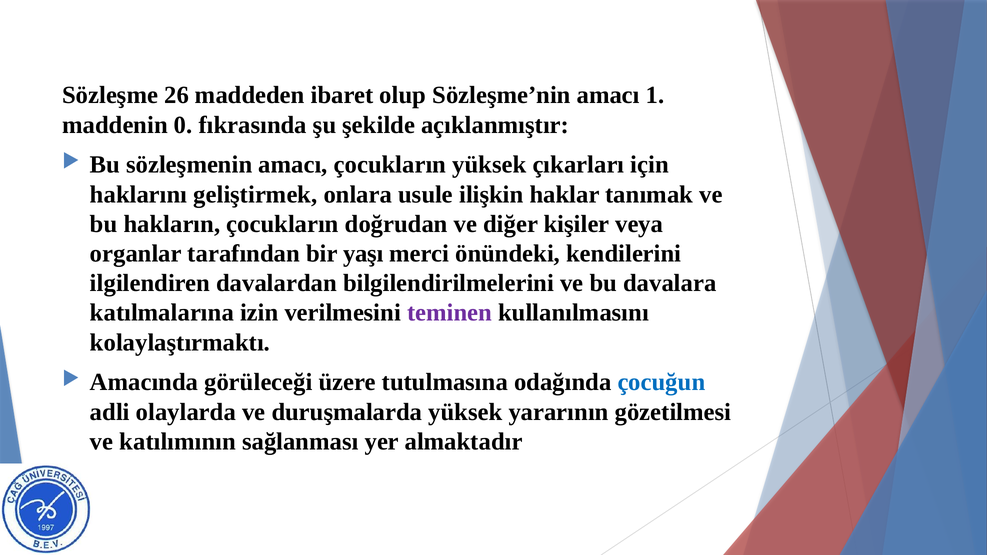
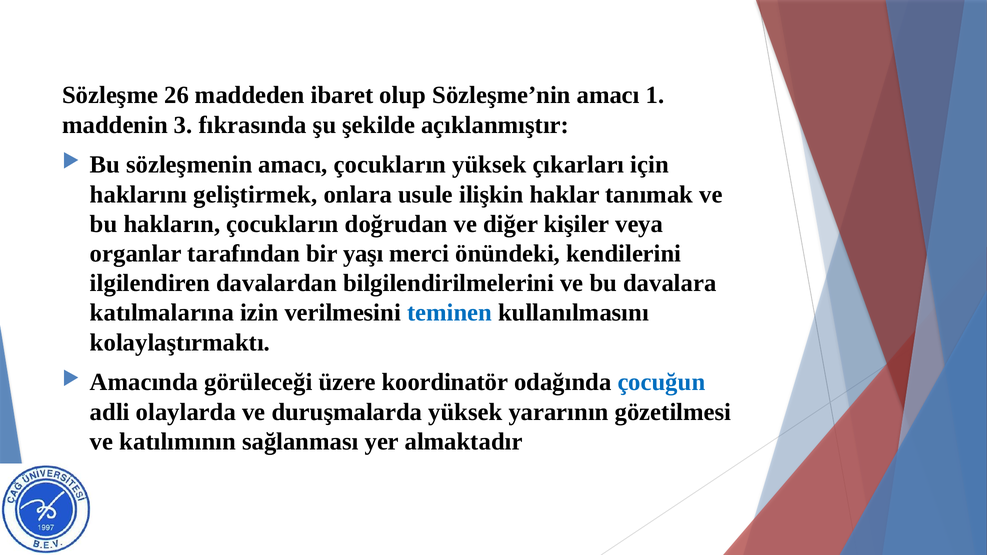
0: 0 -> 3
teminen colour: purple -> blue
tutulmasına: tutulmasına -> koordinatör
